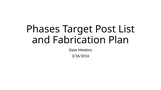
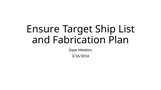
Phases: Phases -> Ensure
Post: Post -> Ship
